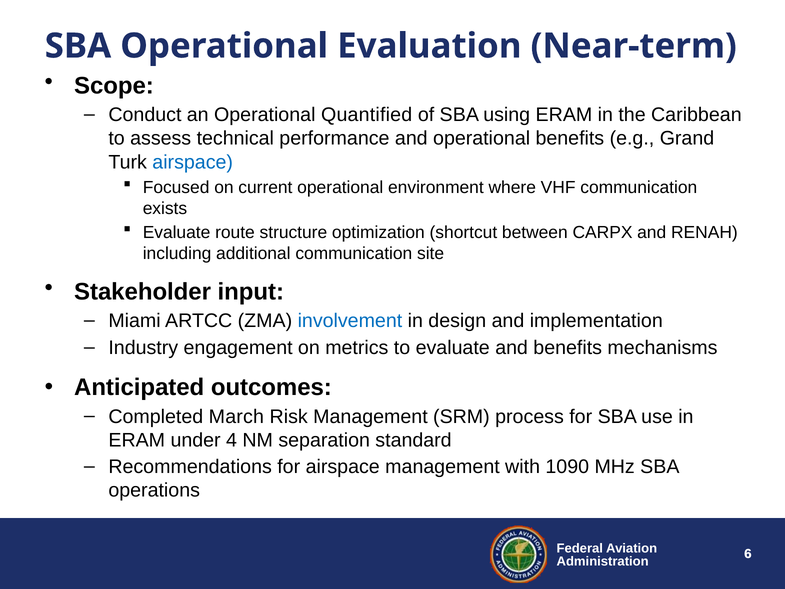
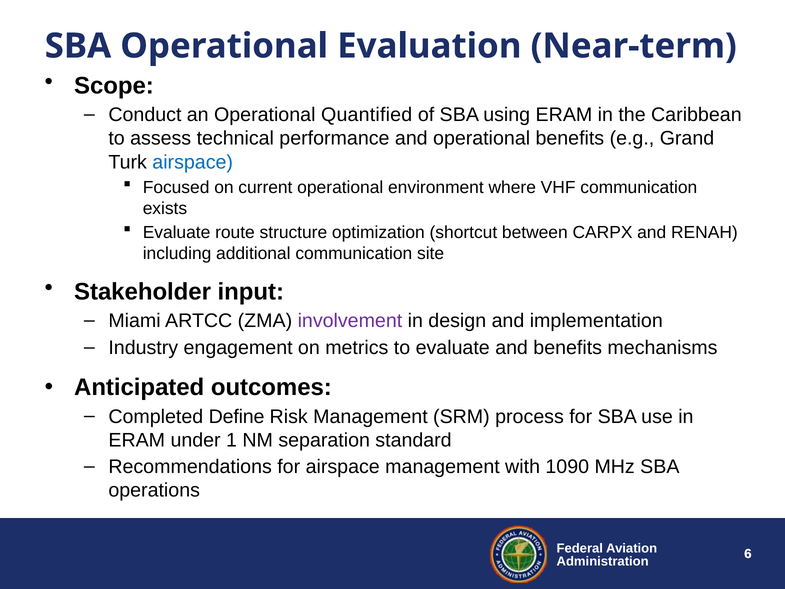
involvement colour: blue -> purple
March: March -> Define
4: 4 -> 1
